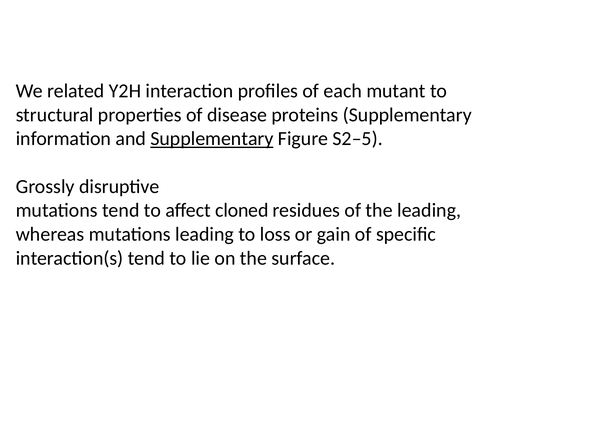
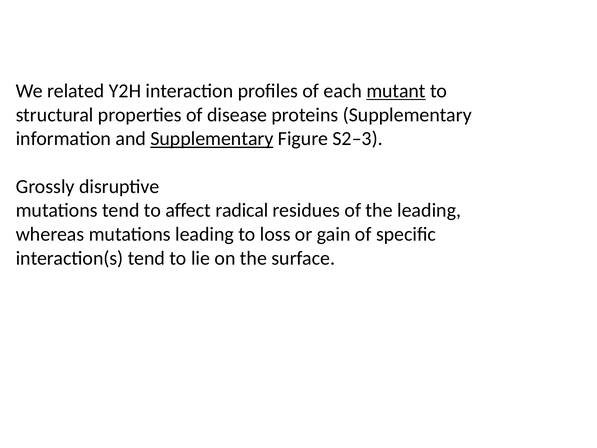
mutant underline: none -> present
S2–5: S2–5 -> S2–3
cloned: cloned -> radical
